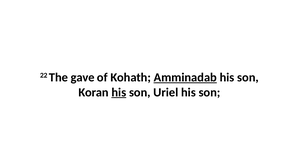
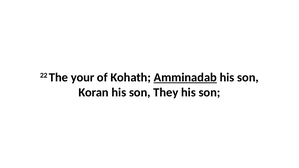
gave: gave -> your
his at (119, 92) underline: present -> none
Uriel: Uriel -> They
